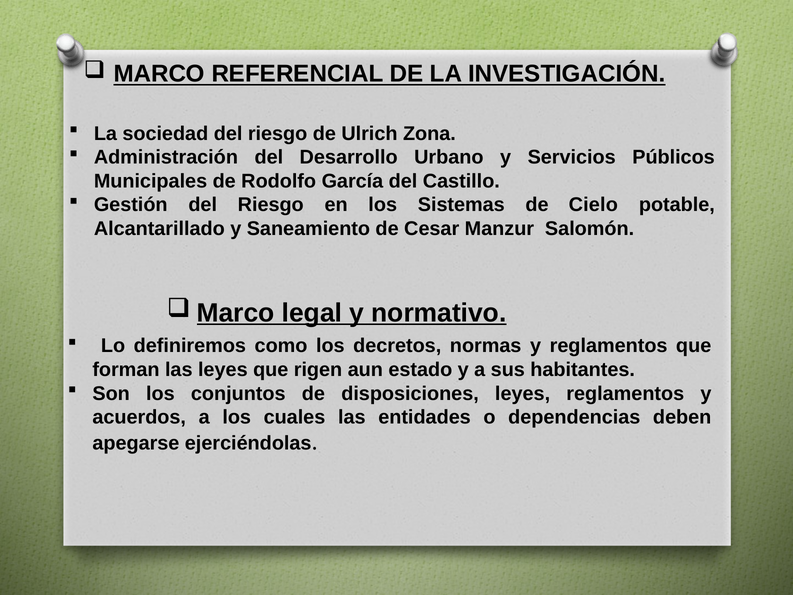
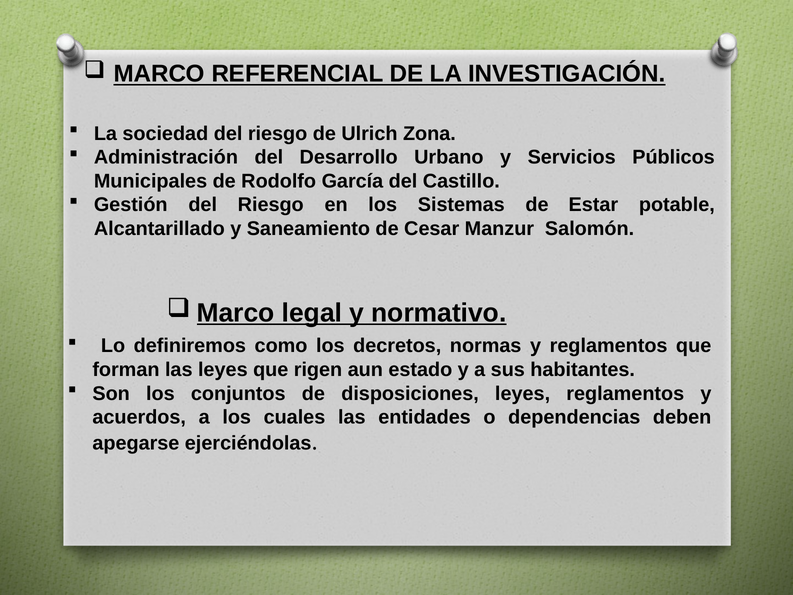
Cielo: Cielo -> Estar
